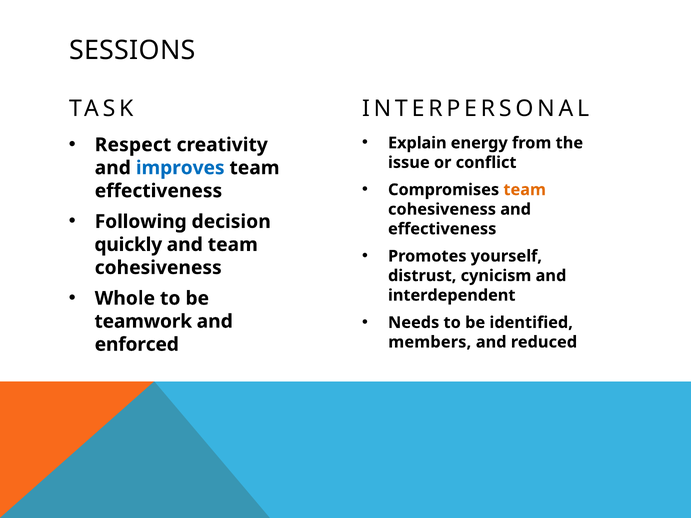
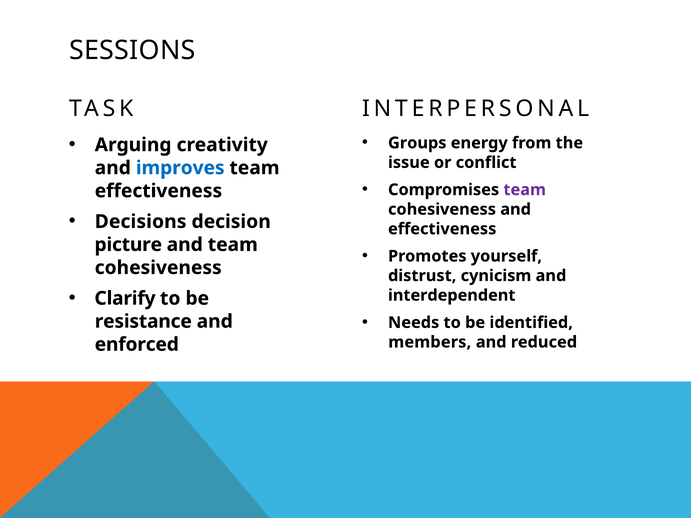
Explain: Explain -> Groups
Respect: Respect -> Arguing
team at (525, 190) colour: orange -> purple
Following: Following -> Decisions
quickly: quickly -> picture
Whole: Whole -> Clarify
teamwork: teamwork -> resistance
